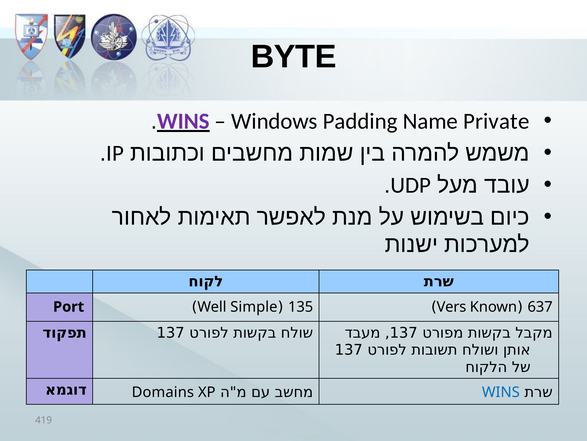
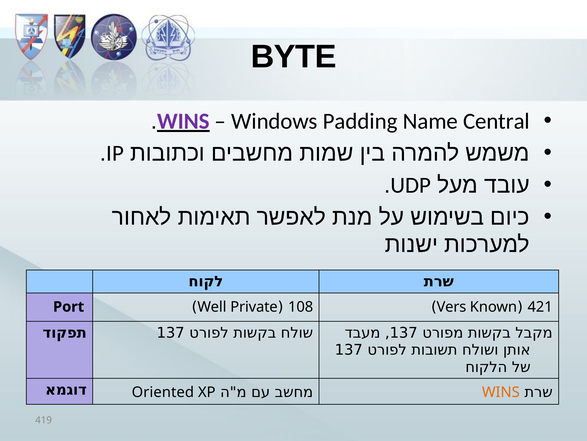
Private: Private -> Central
637: 637 -> 421
Simple: Simple -> Private
135: 135 -> 108
Domains: Domains -> Oriented
WINS at (501, 392) colour: blue -> orange
